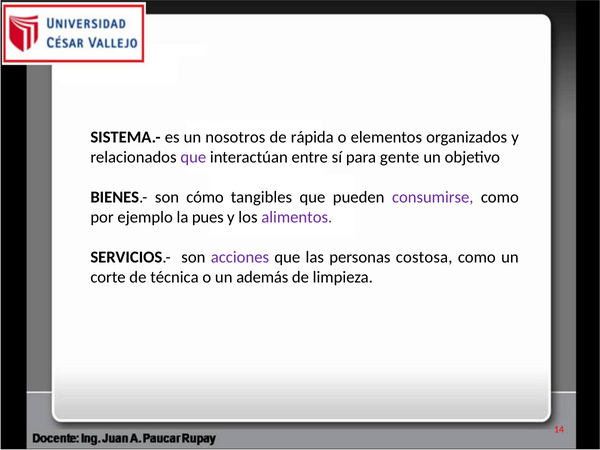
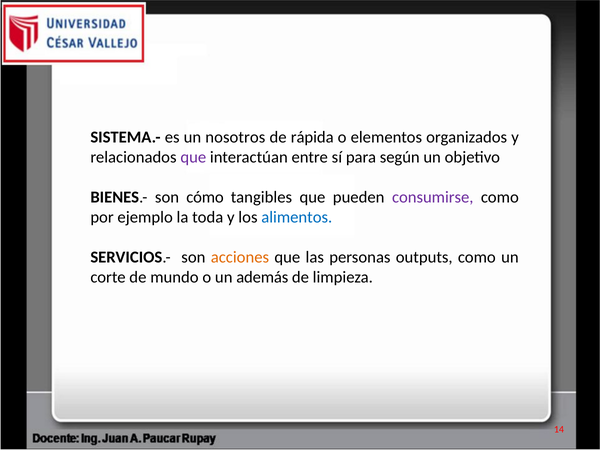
gente: gente -> según
pues: pues -> toda
alimentos colour: purple -> blue
acciones colour: purple -> orange
costosa: costosa -> outputs
técnica: técnica -> mundo
